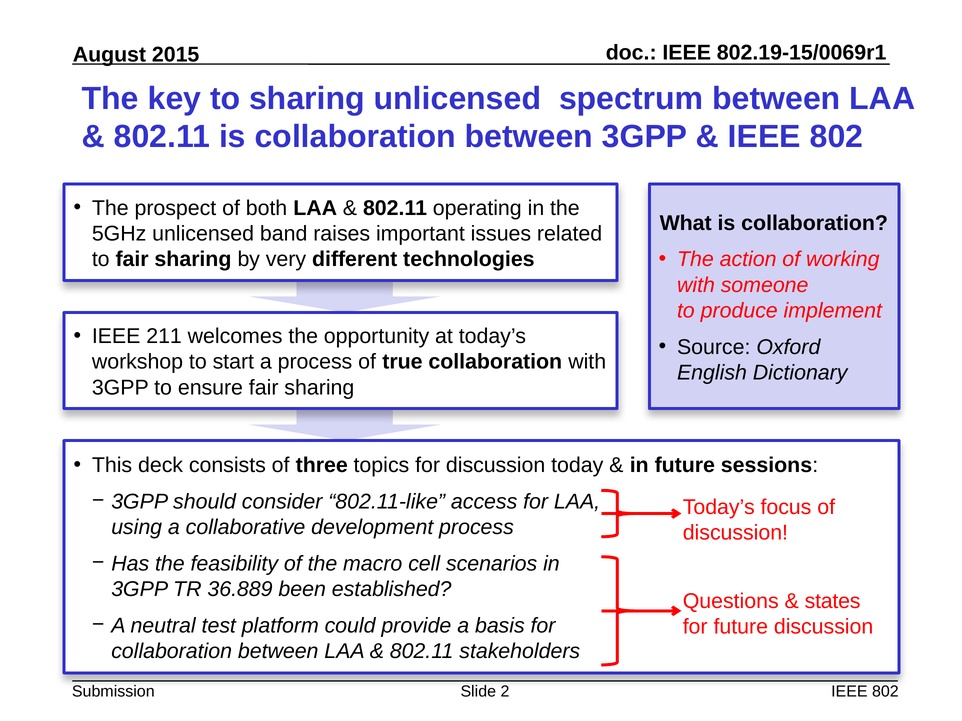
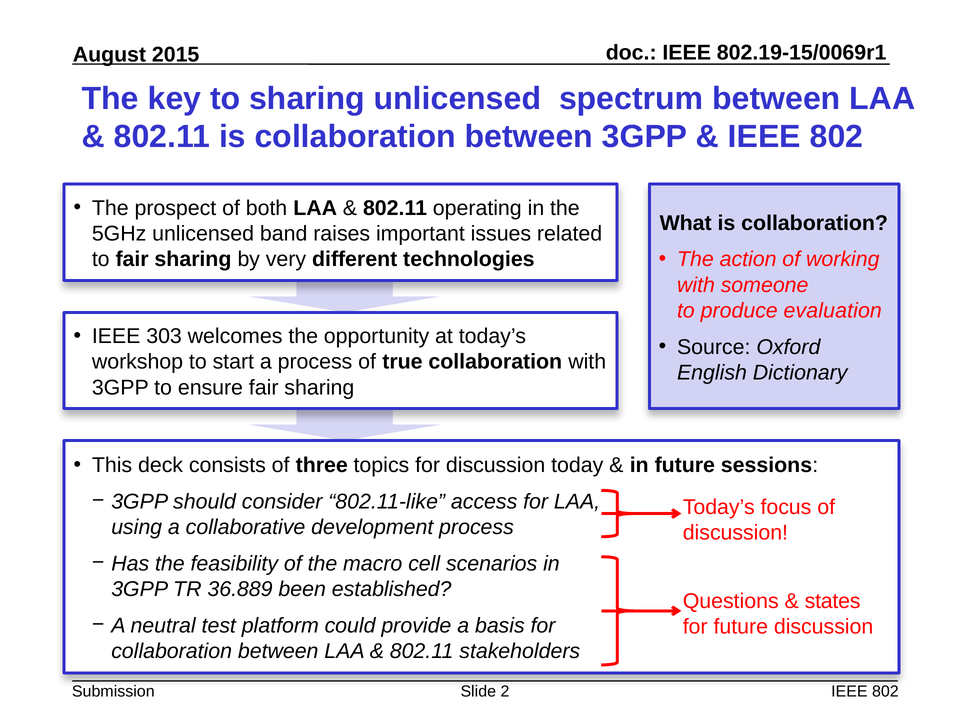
implement: implement -> evaluation
211: 211 -> 303
